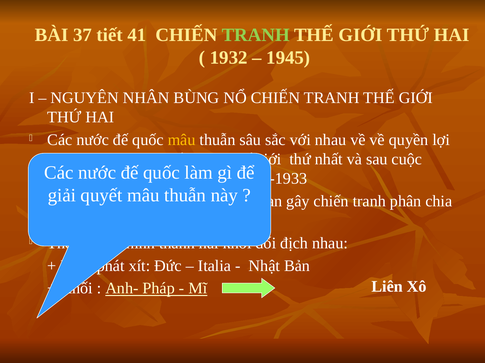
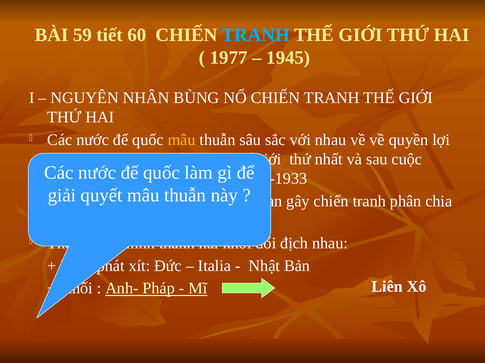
37: 37 -> 59
41: 41 -> 60
TRANH at (256, 35) colour: light green -> light blue
1932: 1932 -> 1977
